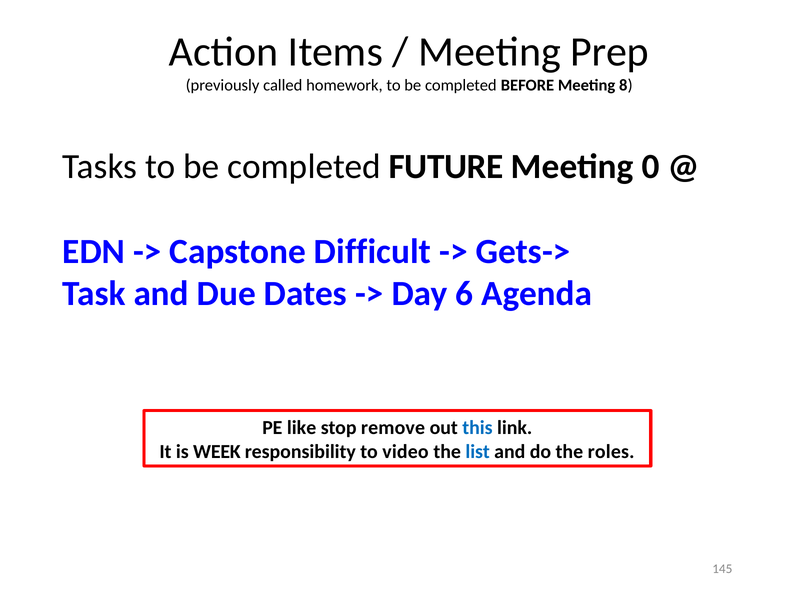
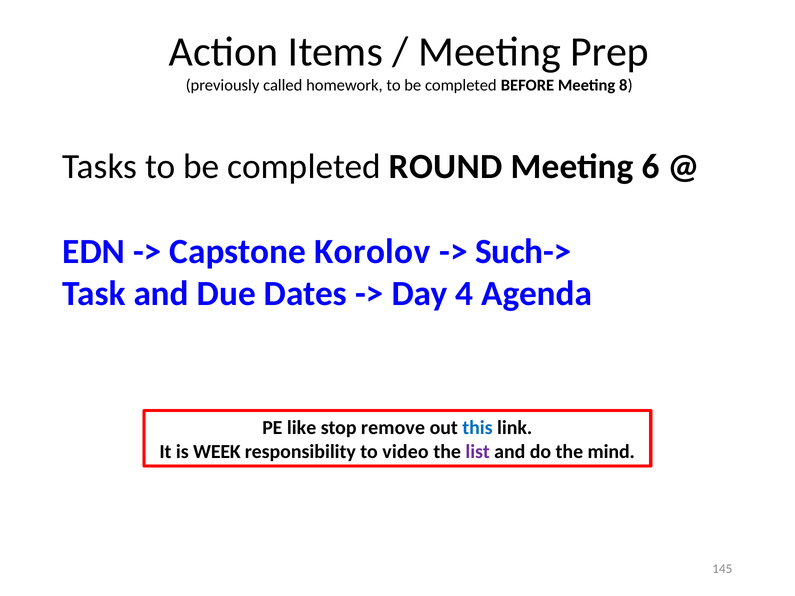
FUTURE: FUTURE -> ROUND
0: 0 -> 6
Difficult: Difficult -> Korolov
Gets->: Gets-> -> Such->
6: 6 -> 4
list colour: blue -> purple
roles: roles -> mind
